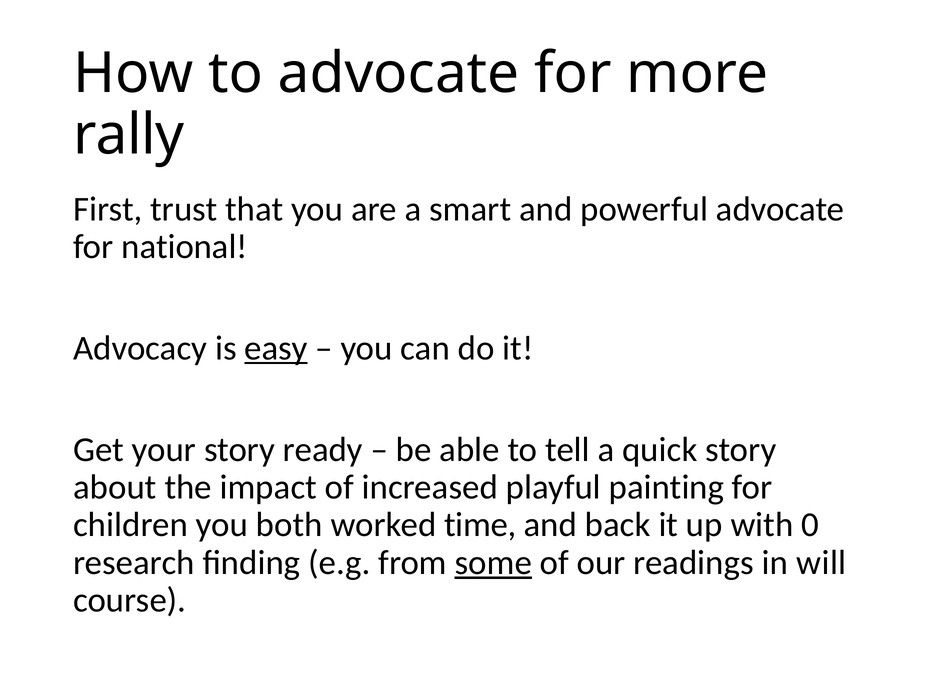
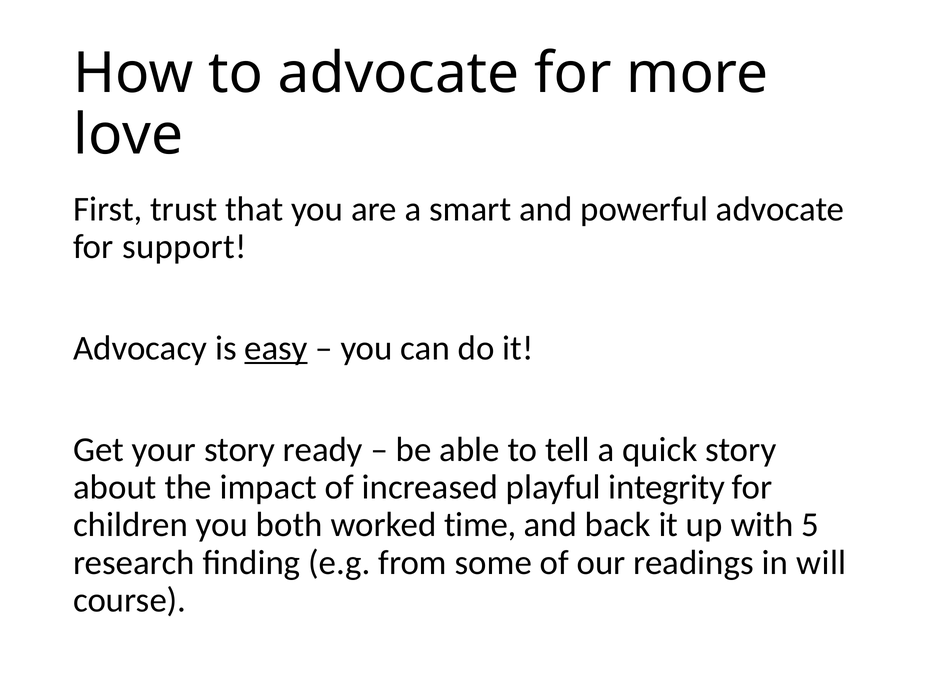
rally: rally -> love
national: national -> support
painting: painting -> integrity
0: 0 -> 5
some underline: present -> none
